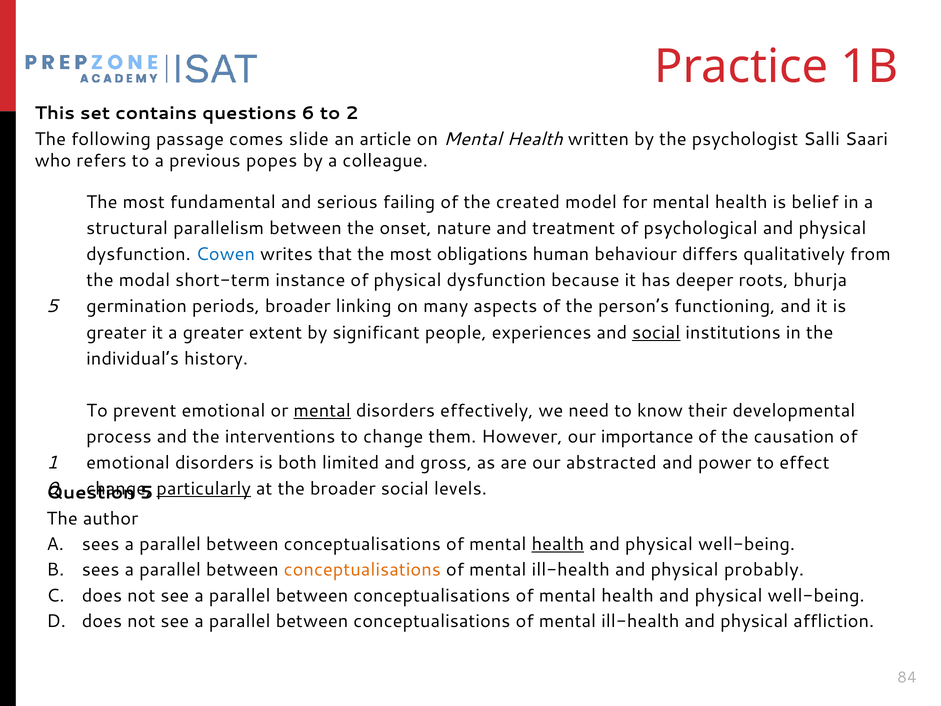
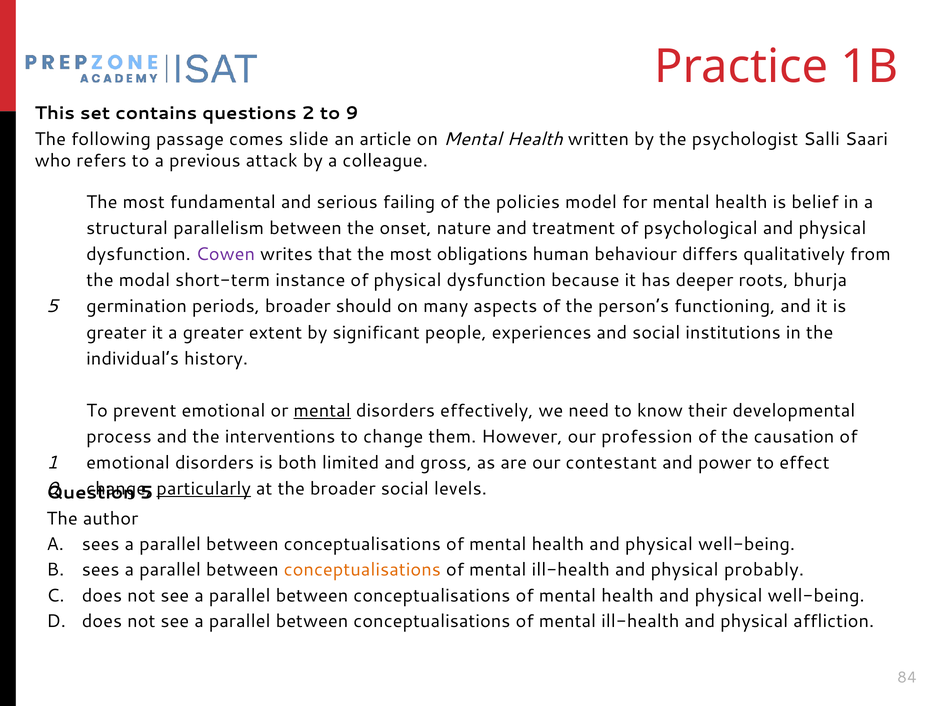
6: 6 -> 2
2: 2 -> 9
popes: popes -> attack
created: created -> policies
Cowen colour: blue -> purple
linking: linking -> should
social at (656, 332) underline: present -> none
importance: importance -> profession
abstracted: abstracted -> contestant
health at (558, 544) underline: present -> none
